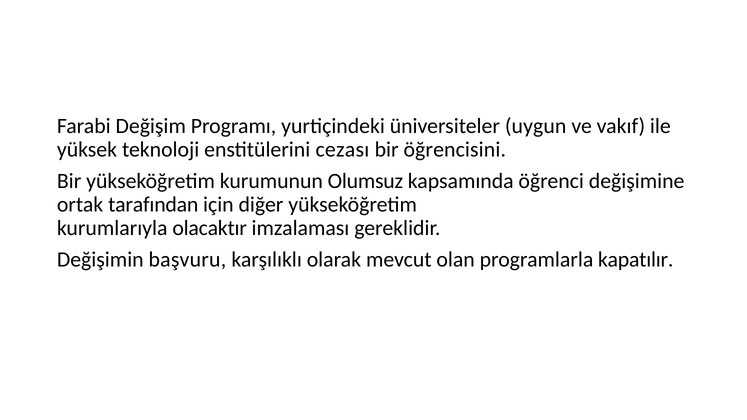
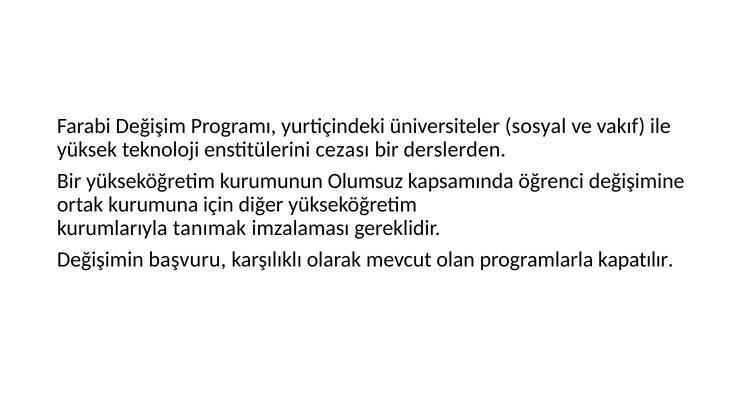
uygun: uygun -> sosyal
öğrencisini: öğrencisini -> derslerden
tarafından: tarafından -> kurumuna
olacaktır: olacaktır -> tanımak
